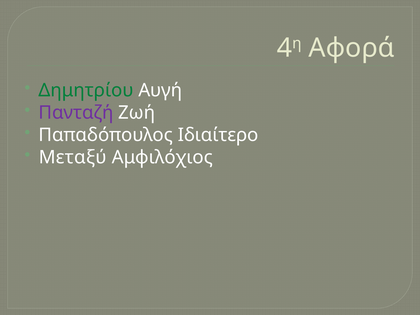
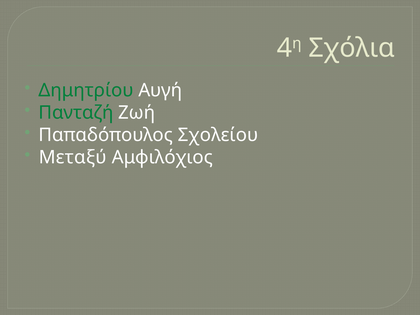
Αφορά: Αφορά -> Σχόλια
Πανταζή colour: purple -> green
Ιδιαίτερο: Ιδιαίτερο -> Σχολείου
